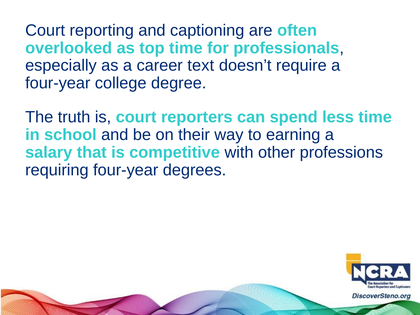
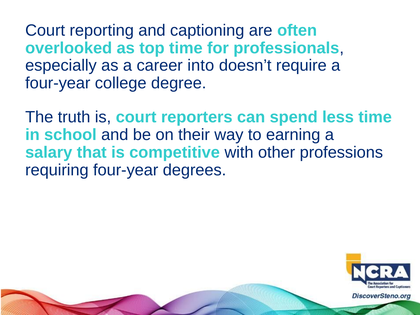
text: text -> into
